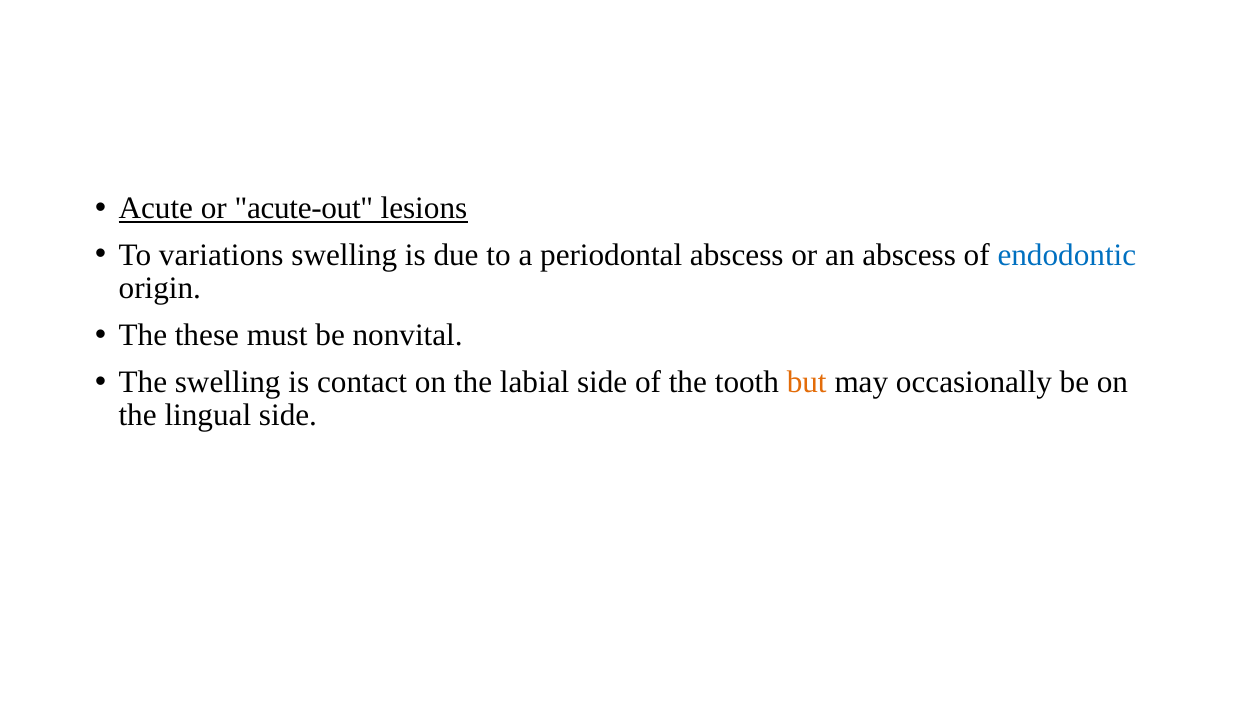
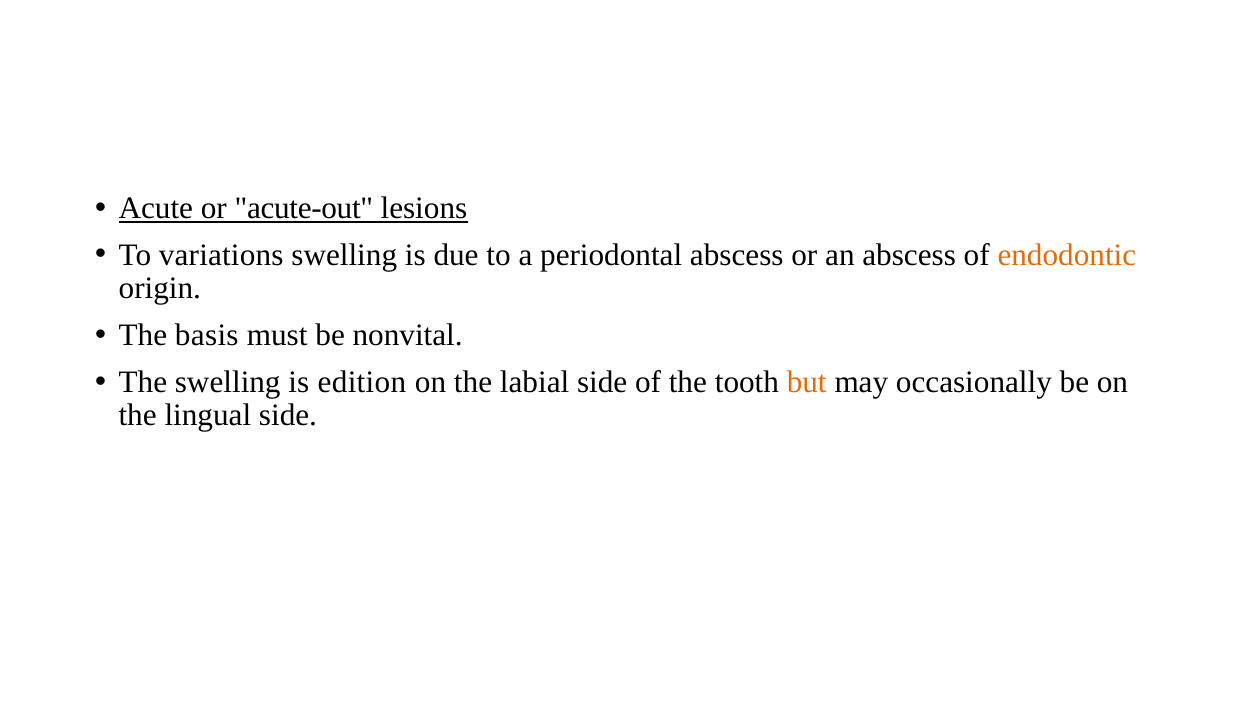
endodontic colour: blue -> orange
these: these -> basis
contact: contact -> edition
